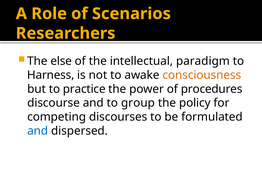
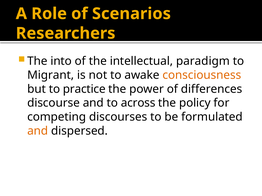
else: else -> into
Harness: Harness -> Migrant
procedures: procedures -> differences
group: group -> across
and at (38, 131) colour: blue -> orange
